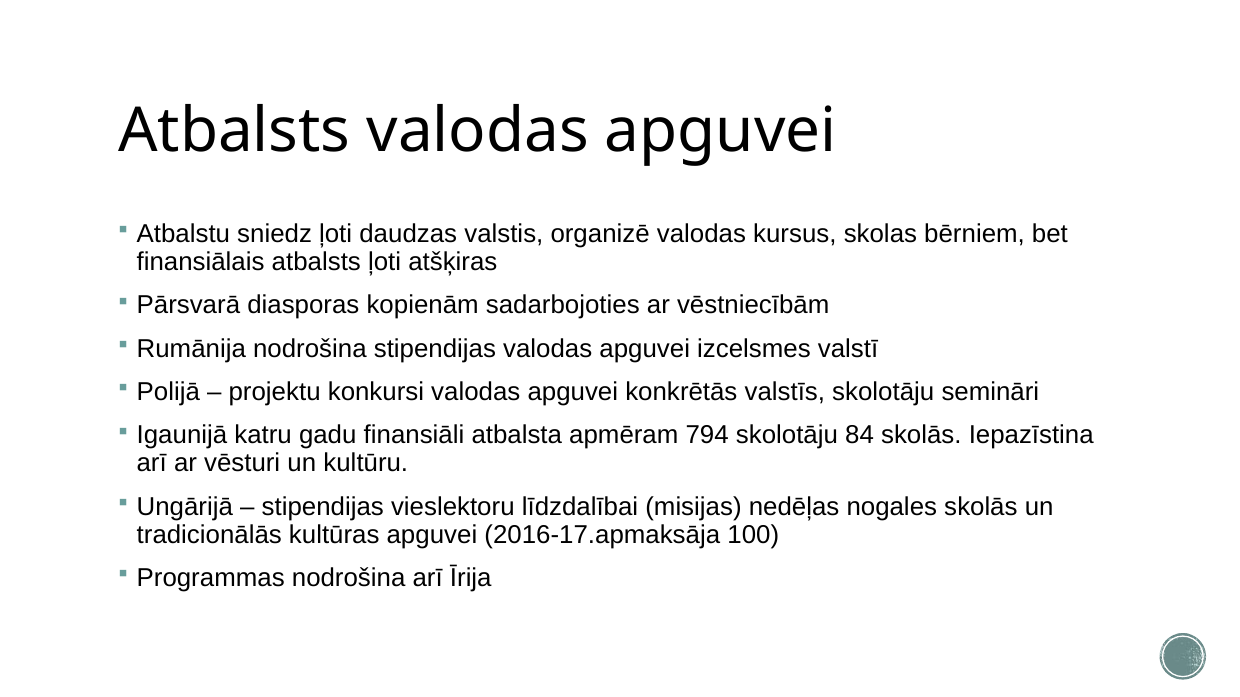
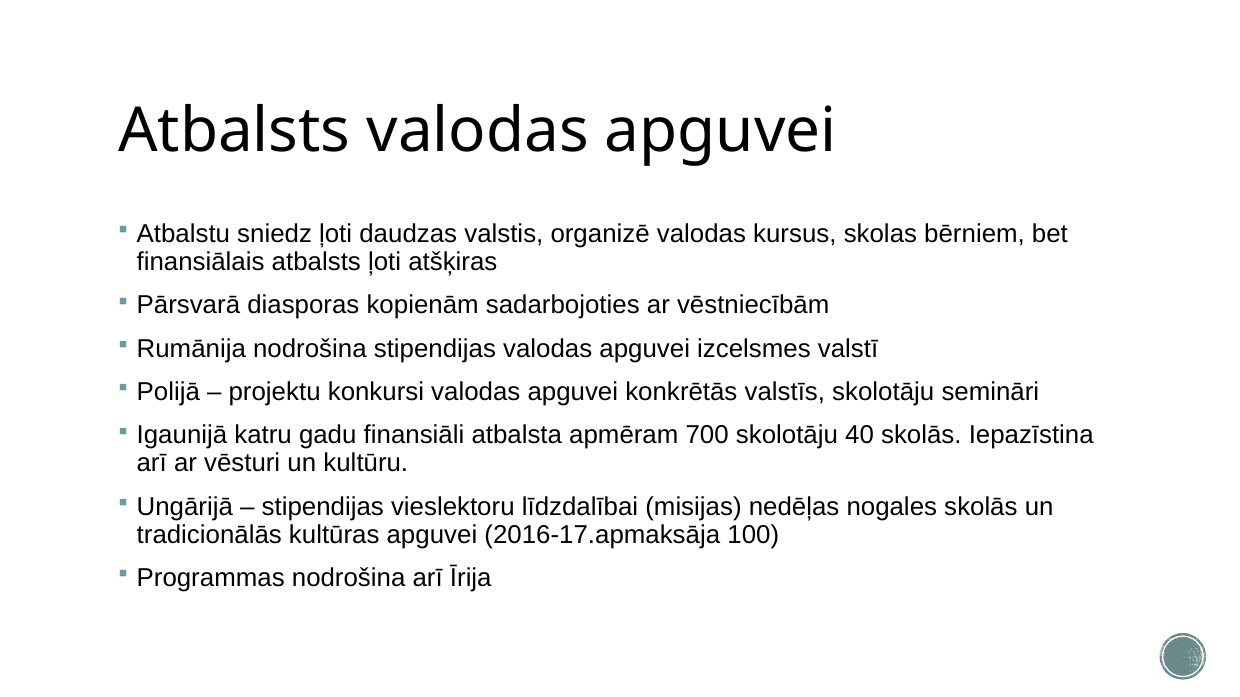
794: 794 -> 700
84: 84 -> 40
